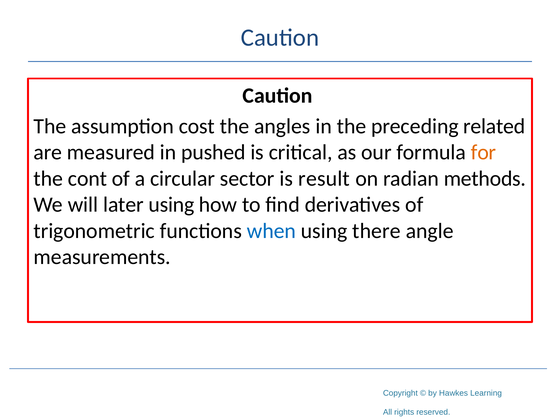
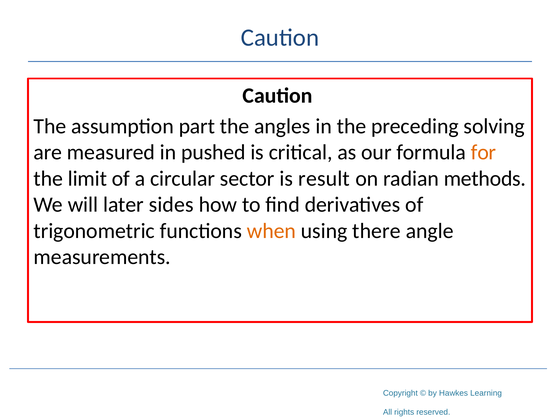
cost: cost -> part
related: related -> solving
cont: cont -> limit
later using: using -> sides
when colour: blue -> orange
